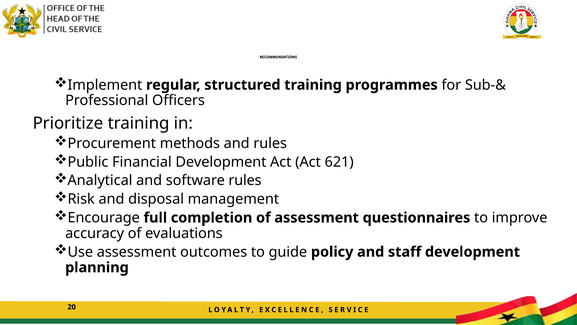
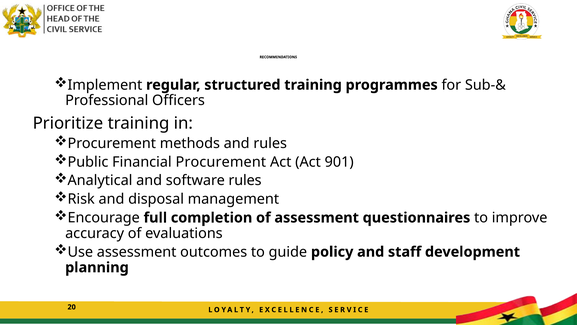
Financial Development: Development -> Procurement
621: 621 -> 901
